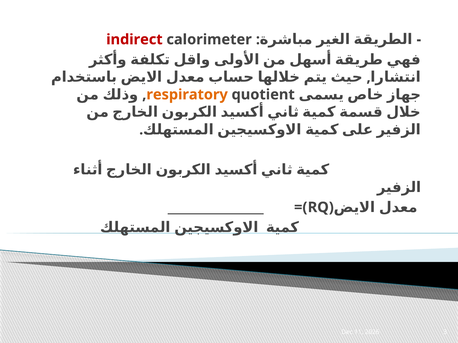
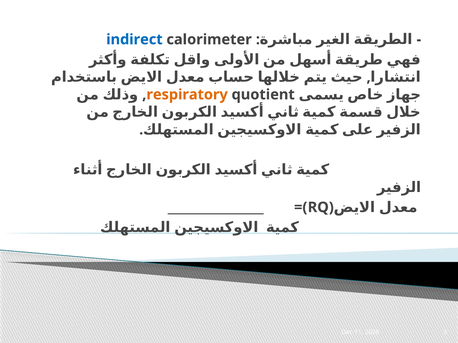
indirect colour: red -> blue
